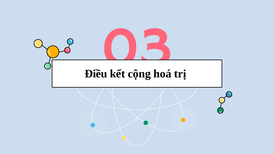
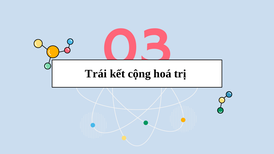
Điều: Điều -> Trái
